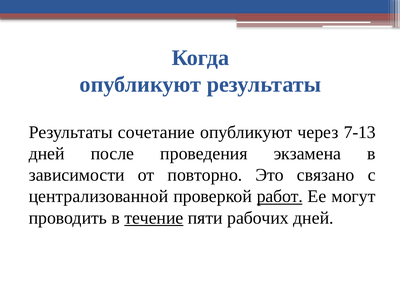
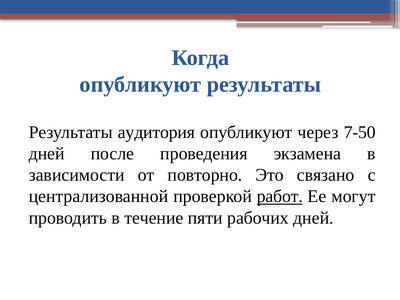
сочетание: сочетание -> аудитория
7-13: 7-13 -> 7-50
течение underline: present -> none
